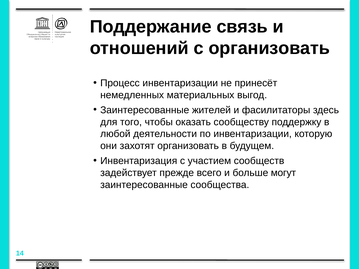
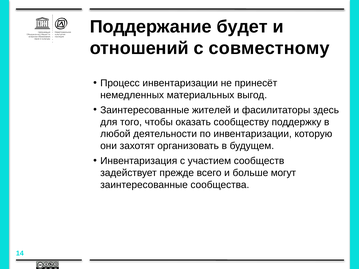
связь: связь -> будет
с организовать: организовать -> совместному
